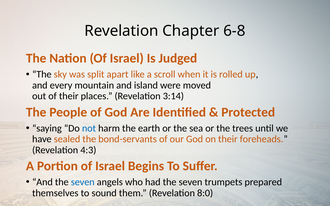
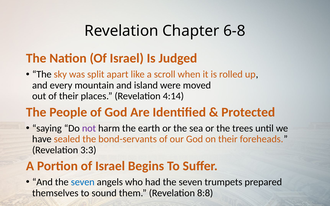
3:14: 3:14 -> 4:14
not colour: blue -> purple
4:3: 4:3 -> 3:3
8:0: 8:0 -> 8:8
